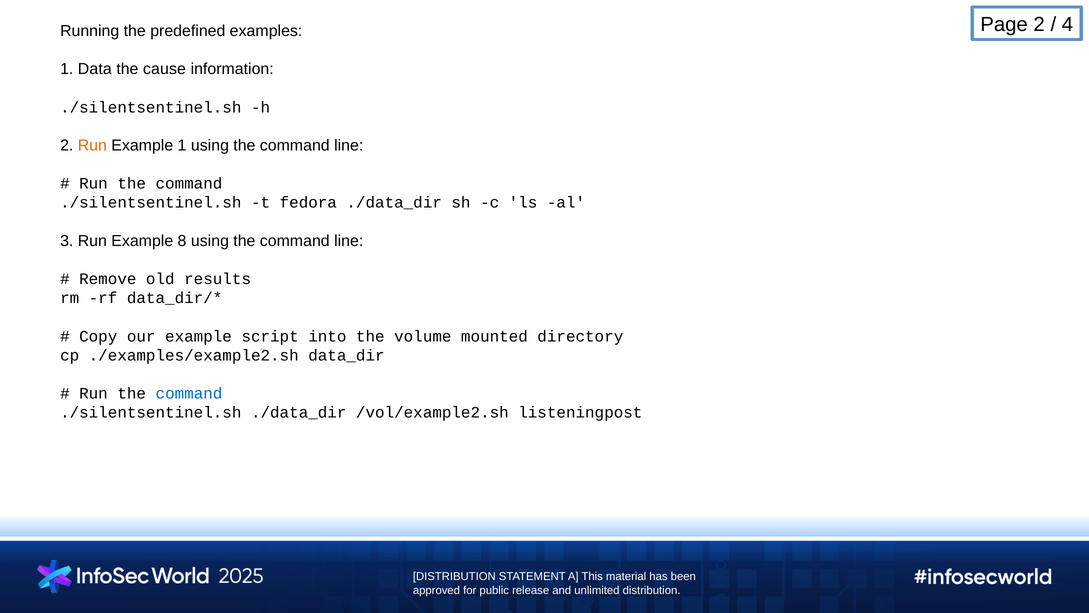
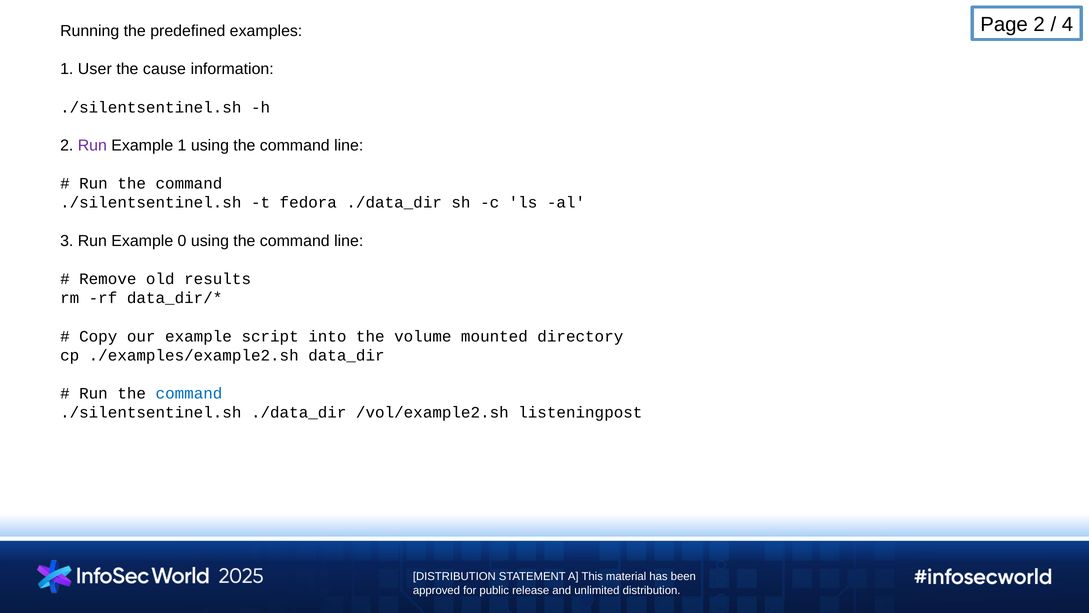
Data: Data -> User
Run at (92, 145) colour: orange -> purple
8: 8 -> 0
